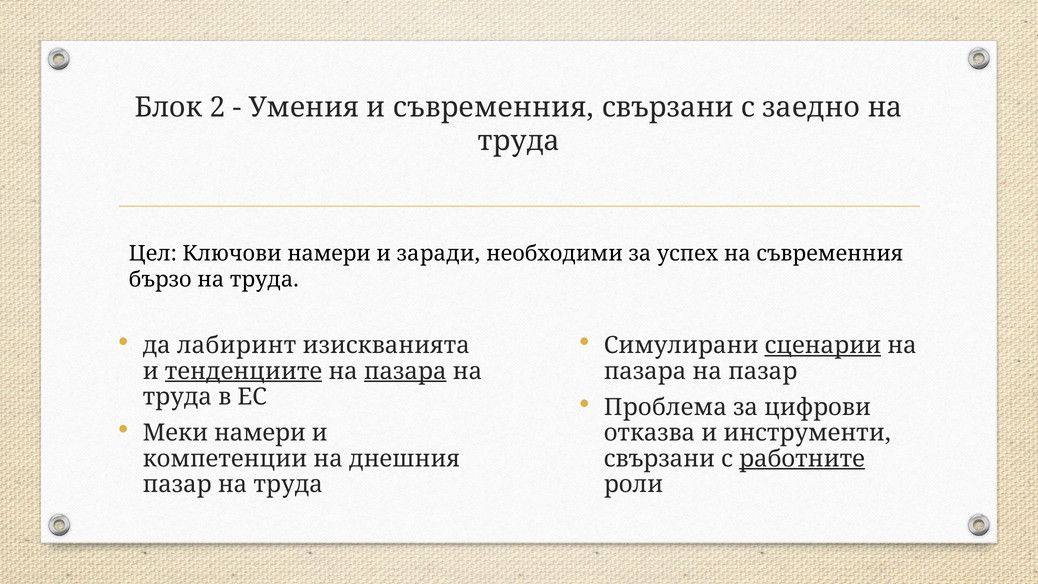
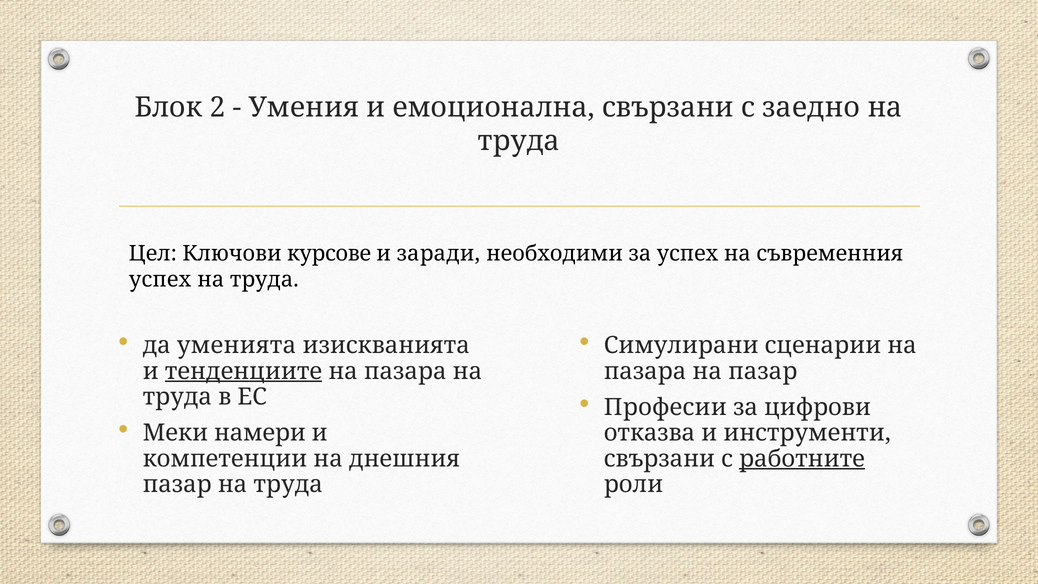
и съвременния: съвременния -> емоционална
Ключови намери: намери -> курсове
бързо at (160, 279): бързо -> успех
лабиринт: лабиринт -> уменията
сценарии underline: present -> none
пазара at (405, 371) underline: present -> none
Проблема: Проблема -> Професии
